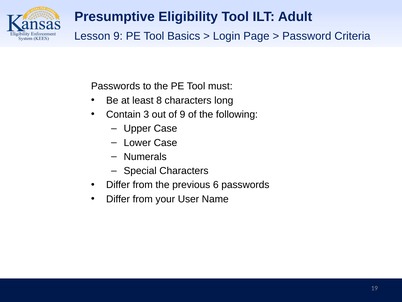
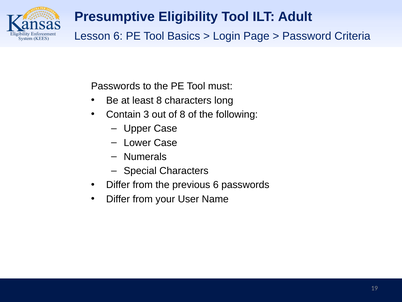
Lesson 9: 9 -> 6
of 9: 9 -> 8
